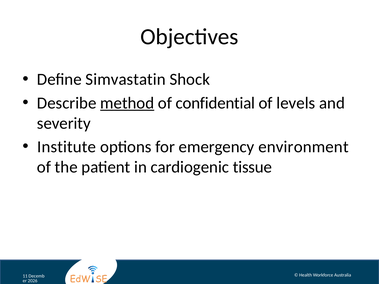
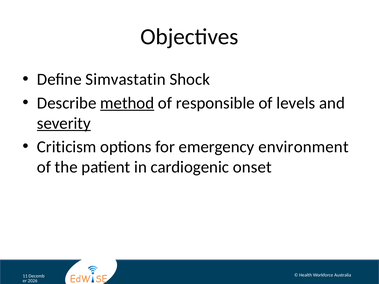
confidential: confidential -> responsible
severity underline: none -> present
Institute: Institute -> Criticism
tissue: tissue -> onset
